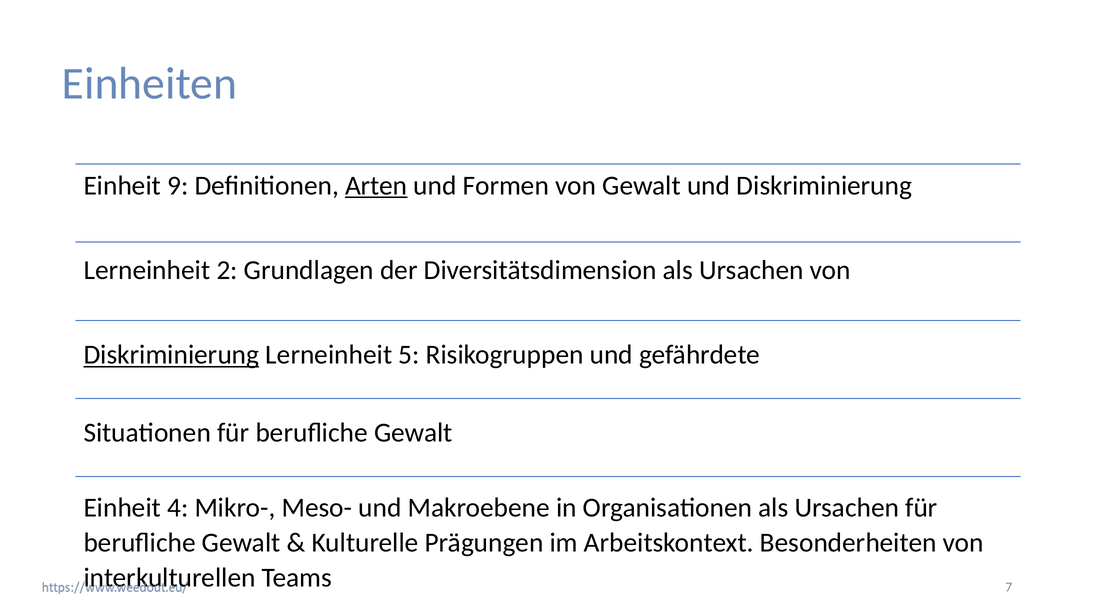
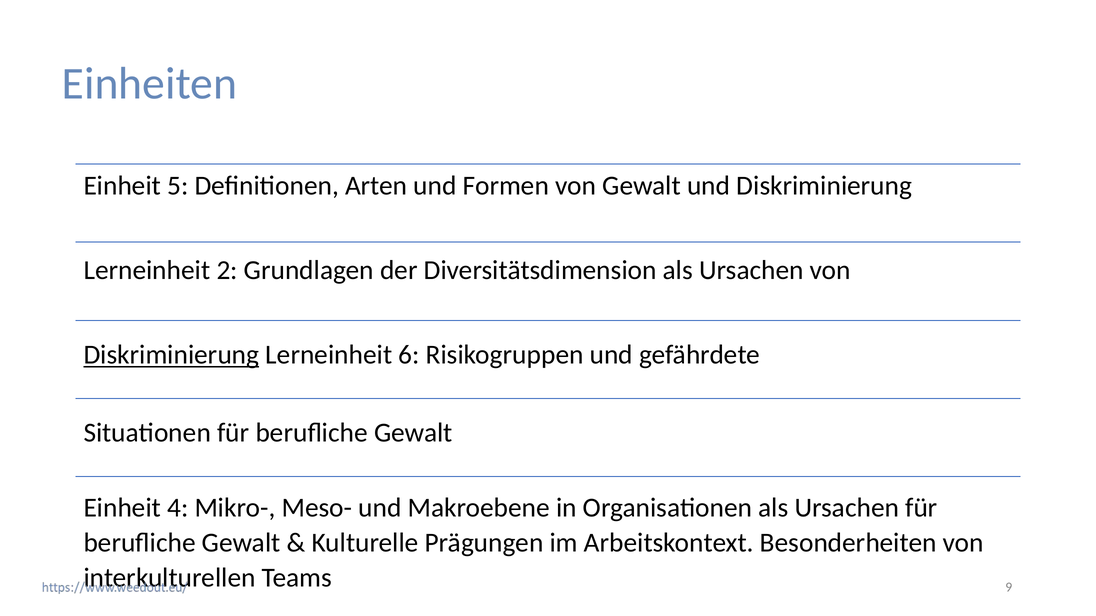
9: 9 -> 5
Arten underline: present -> none
5: 5 -> 6
7: 7 -> 9
